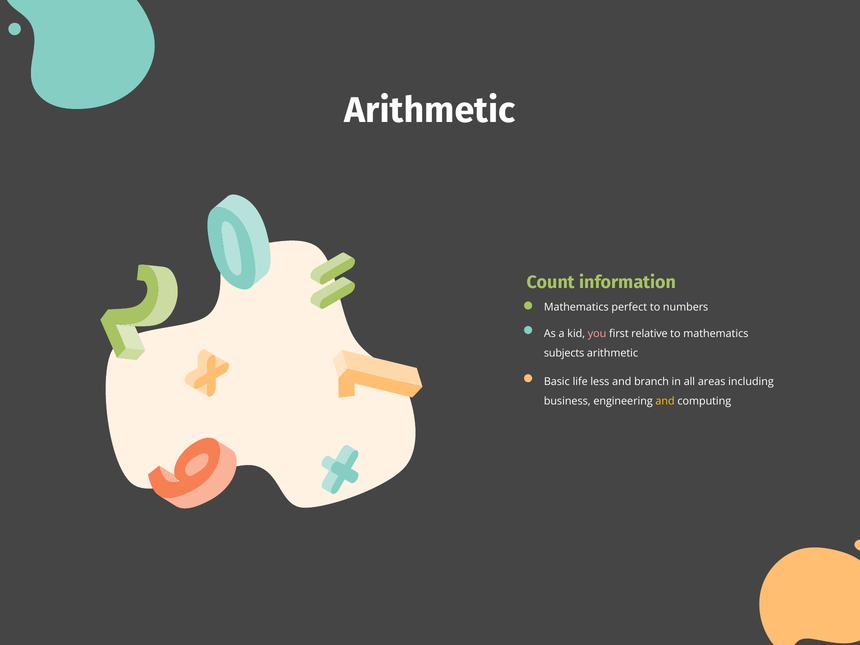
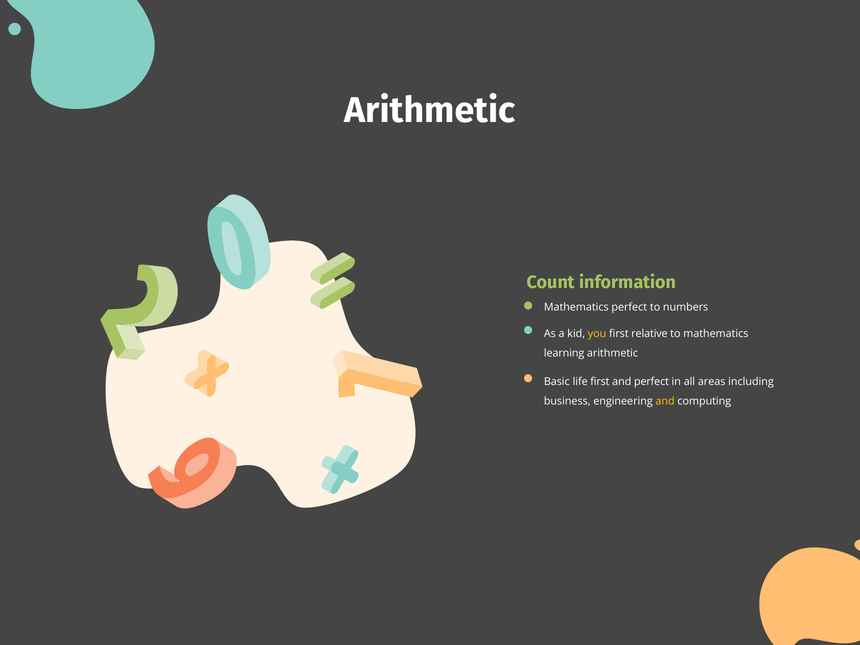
you colour: pink -> yellow
subjects: subjects -> learning
life less: less -> first
and branch: branch -> perfect
